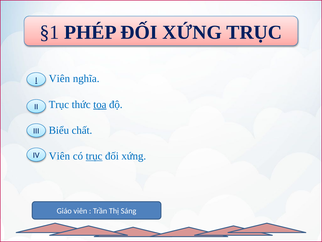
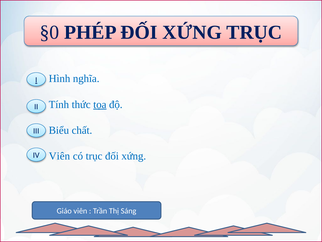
§1: §1 -> §0
Viên at (59, 79): Viên -> Hình
Trục at (59, 104): Trục -> Tính
trục at (94, 156) underline: present -> none
